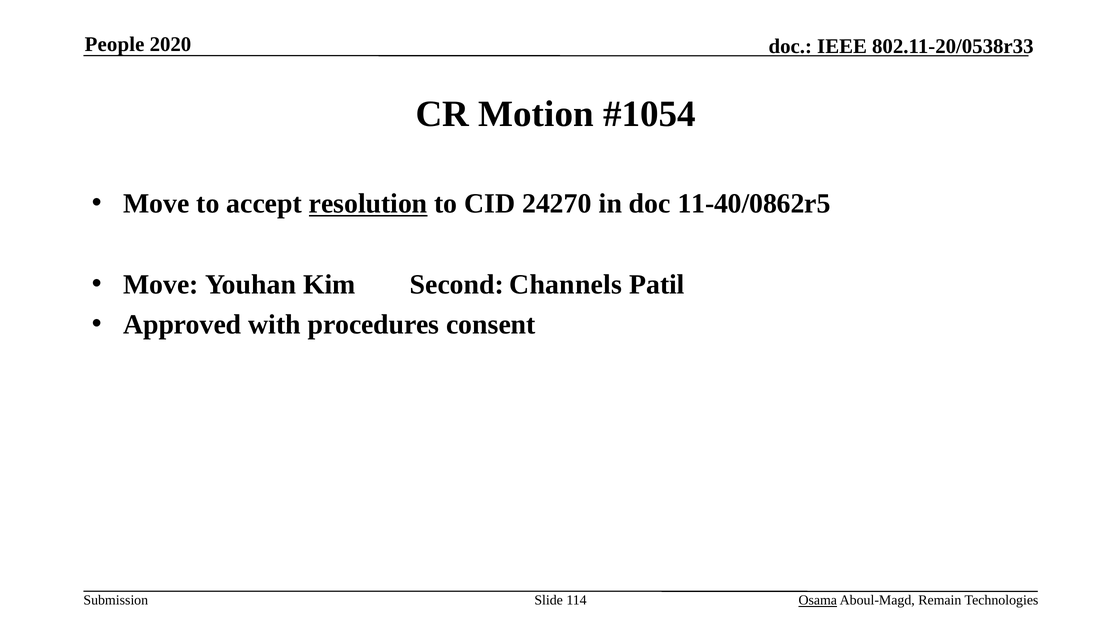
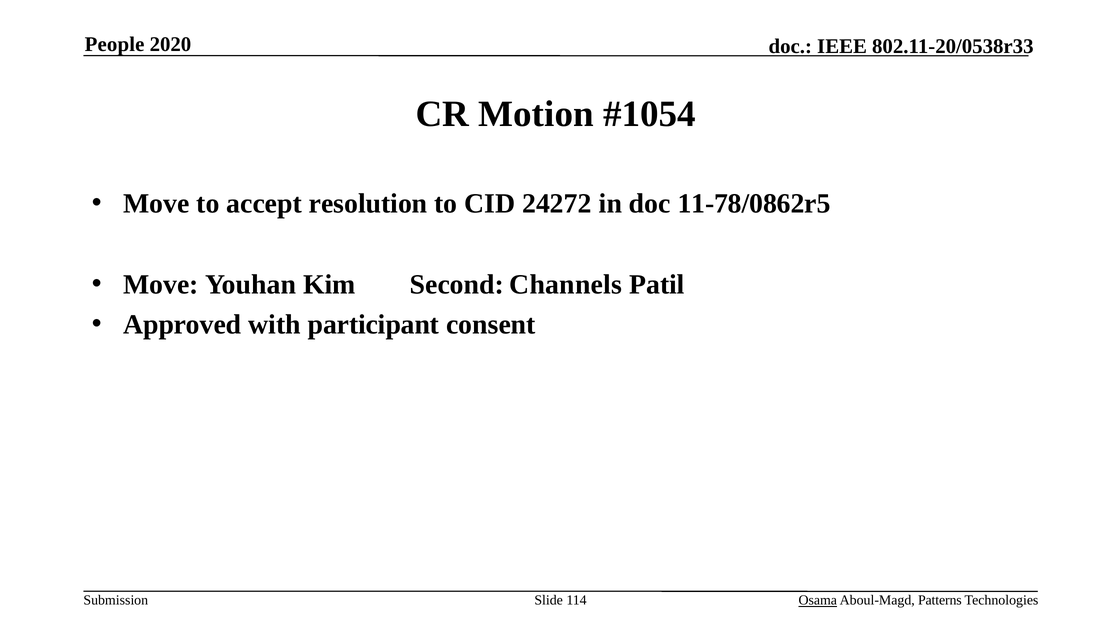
resolution underline: present -> none
24270: 24270 -> 24272
11-40/0862r5: 11-40/0862r5 -> 11-78/0862r5
procedures: procedures -> participant
Remain: Remain -> Patterns
